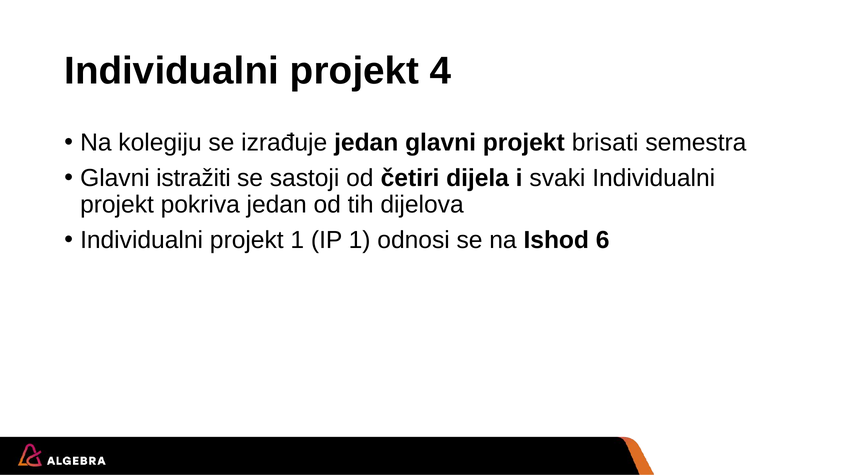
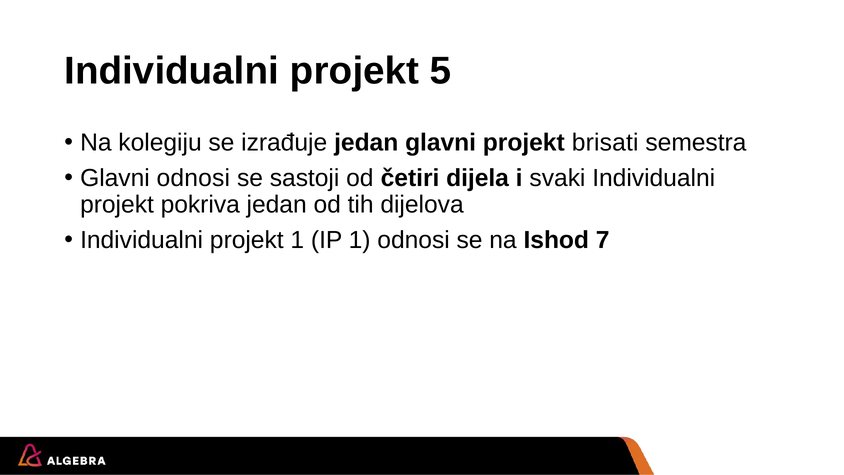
4: 4 -> 5
Glavni istražiti: istražiti -> odnosi
6: 6 -> 7
